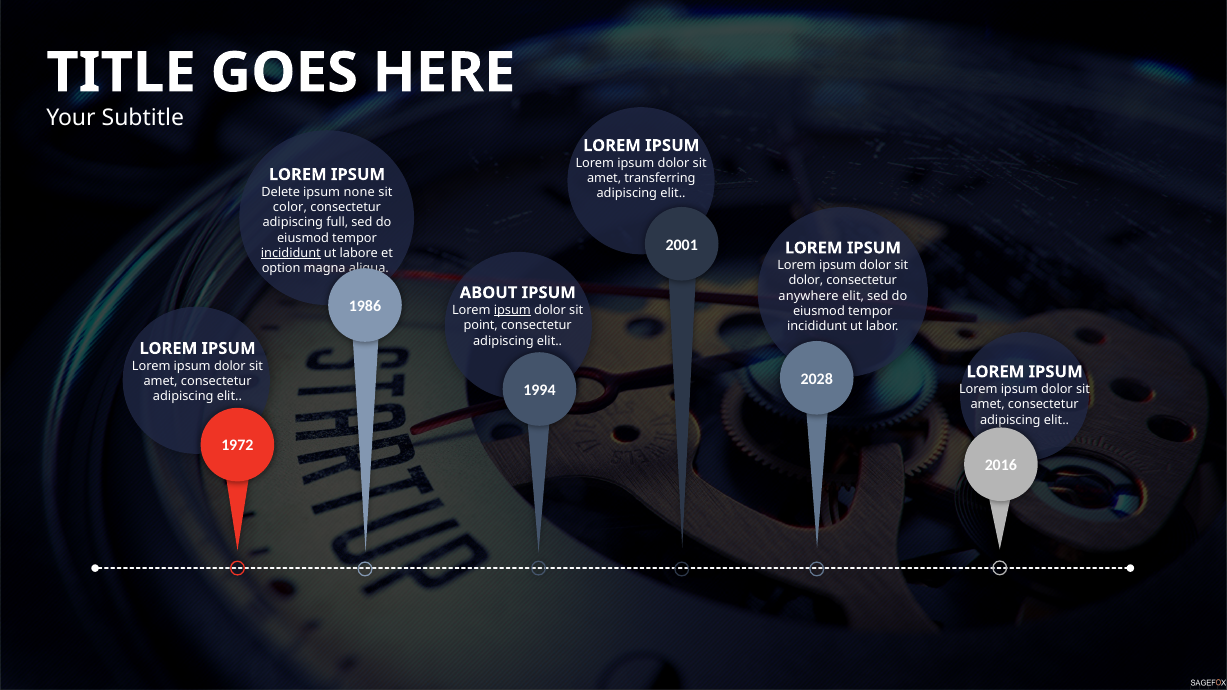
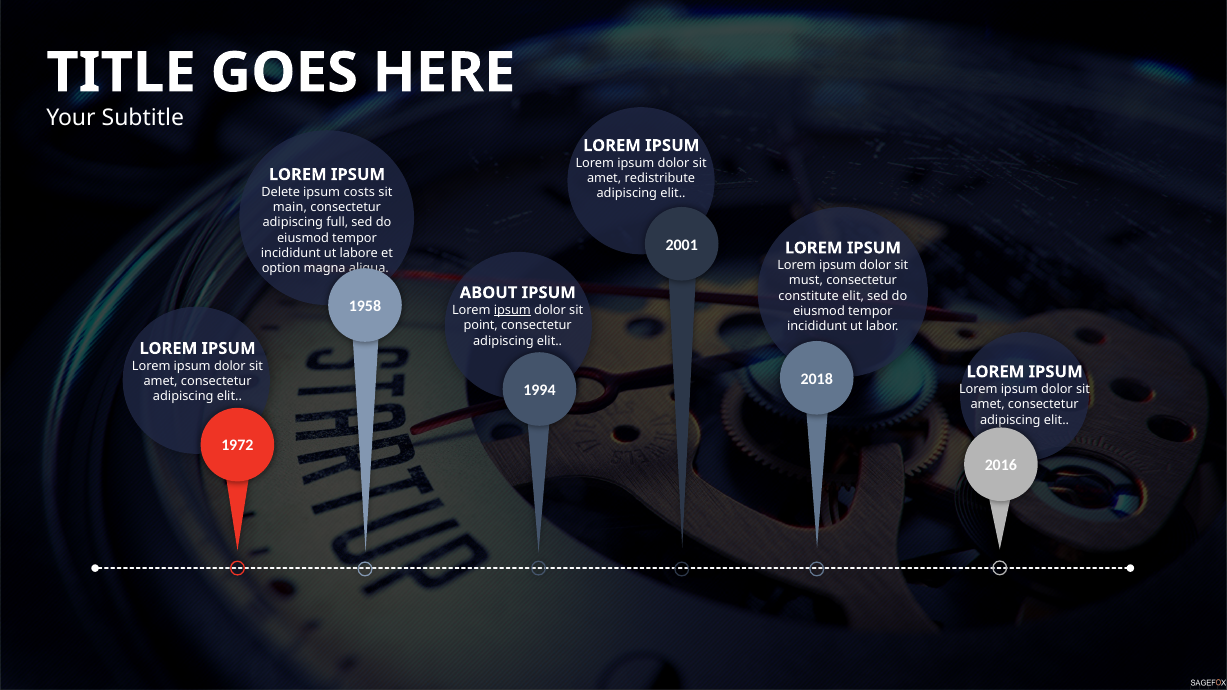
transferring: transferring -> redistribute
none: none -> costs
color: color -> main
incididunt at (291, 253) underline: present -> none
dolor at (806, 281): dolor -> must
anywhere: anywhere -> constitute
1986: 1986 -> 1958
2028: 2028 -> 2018
